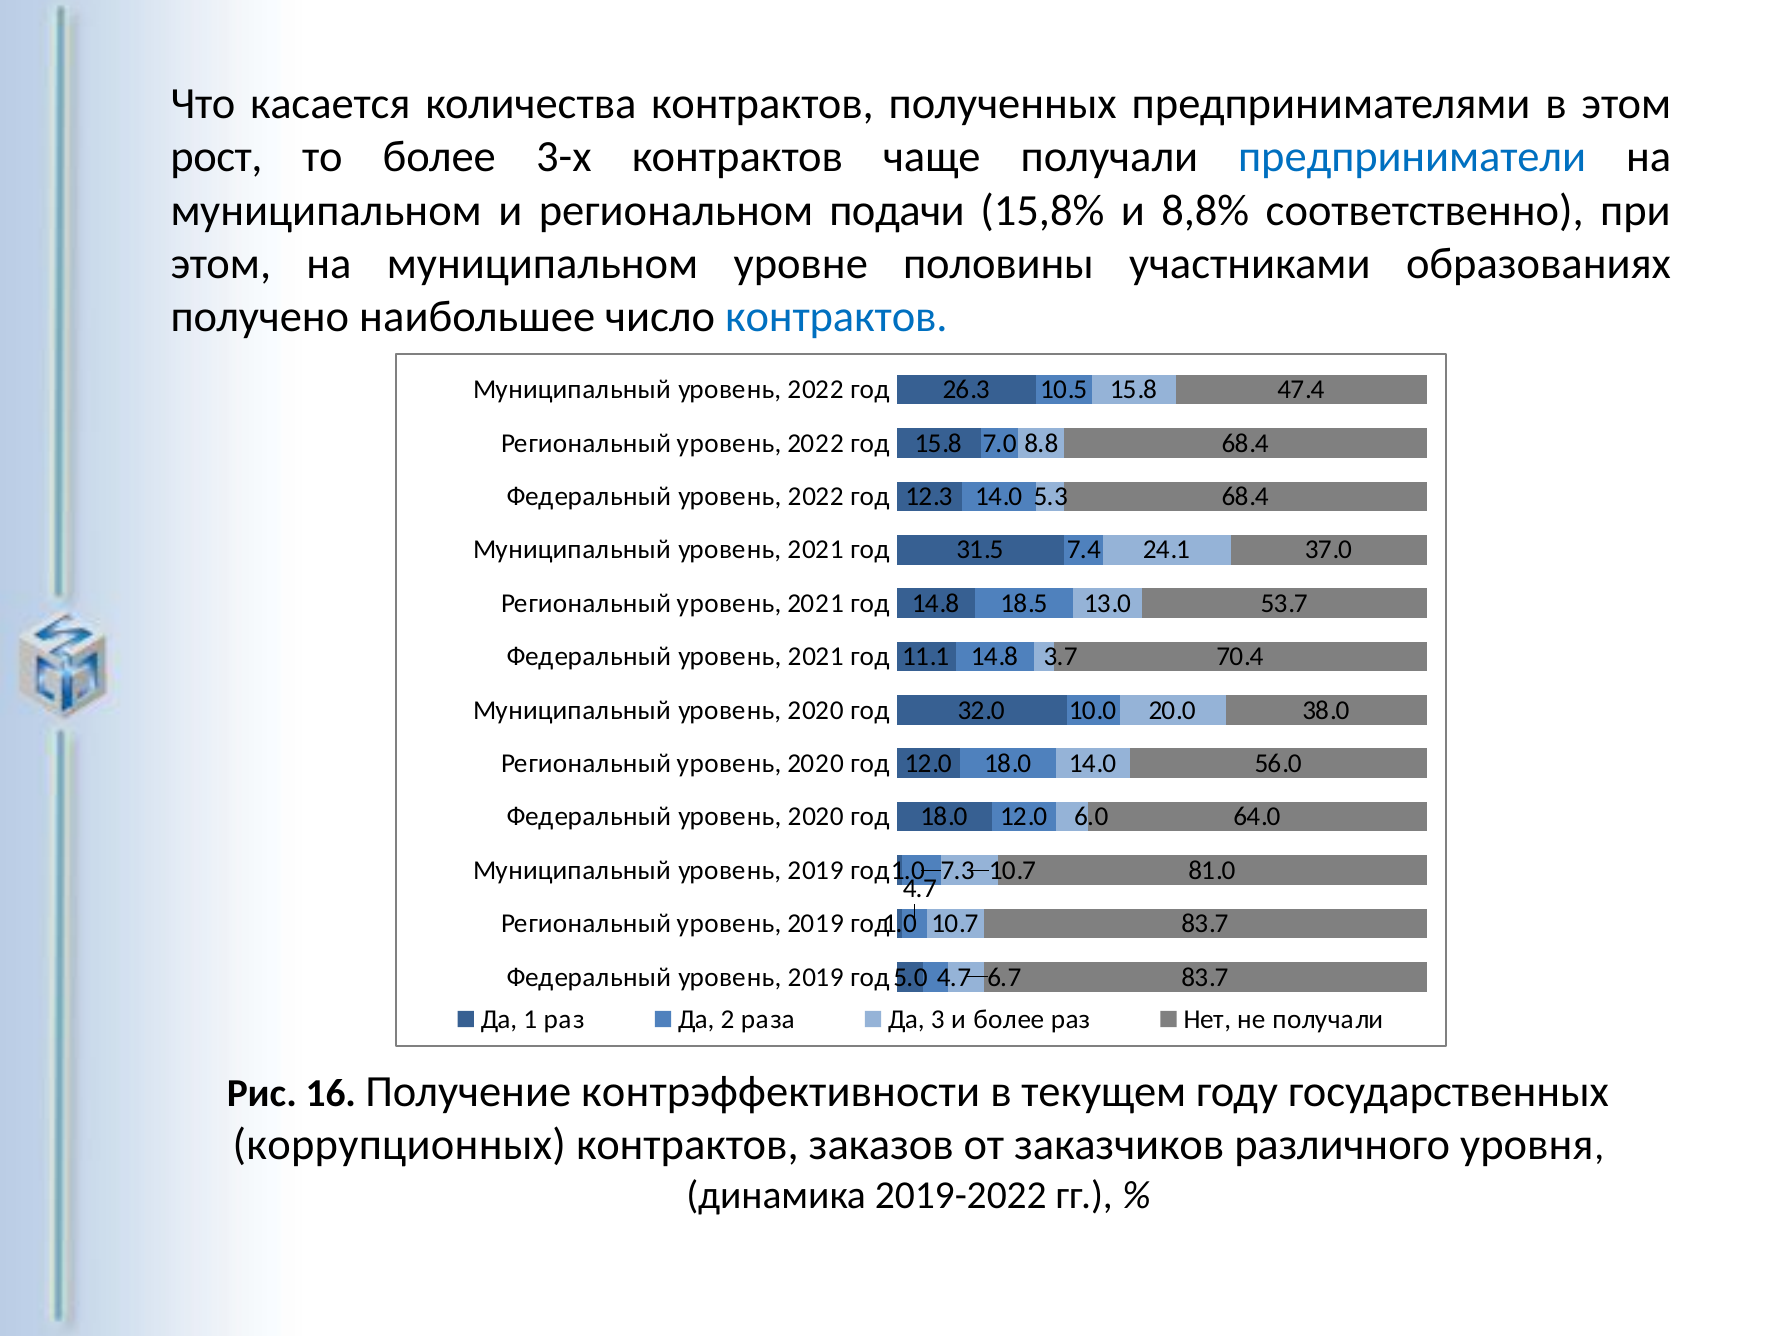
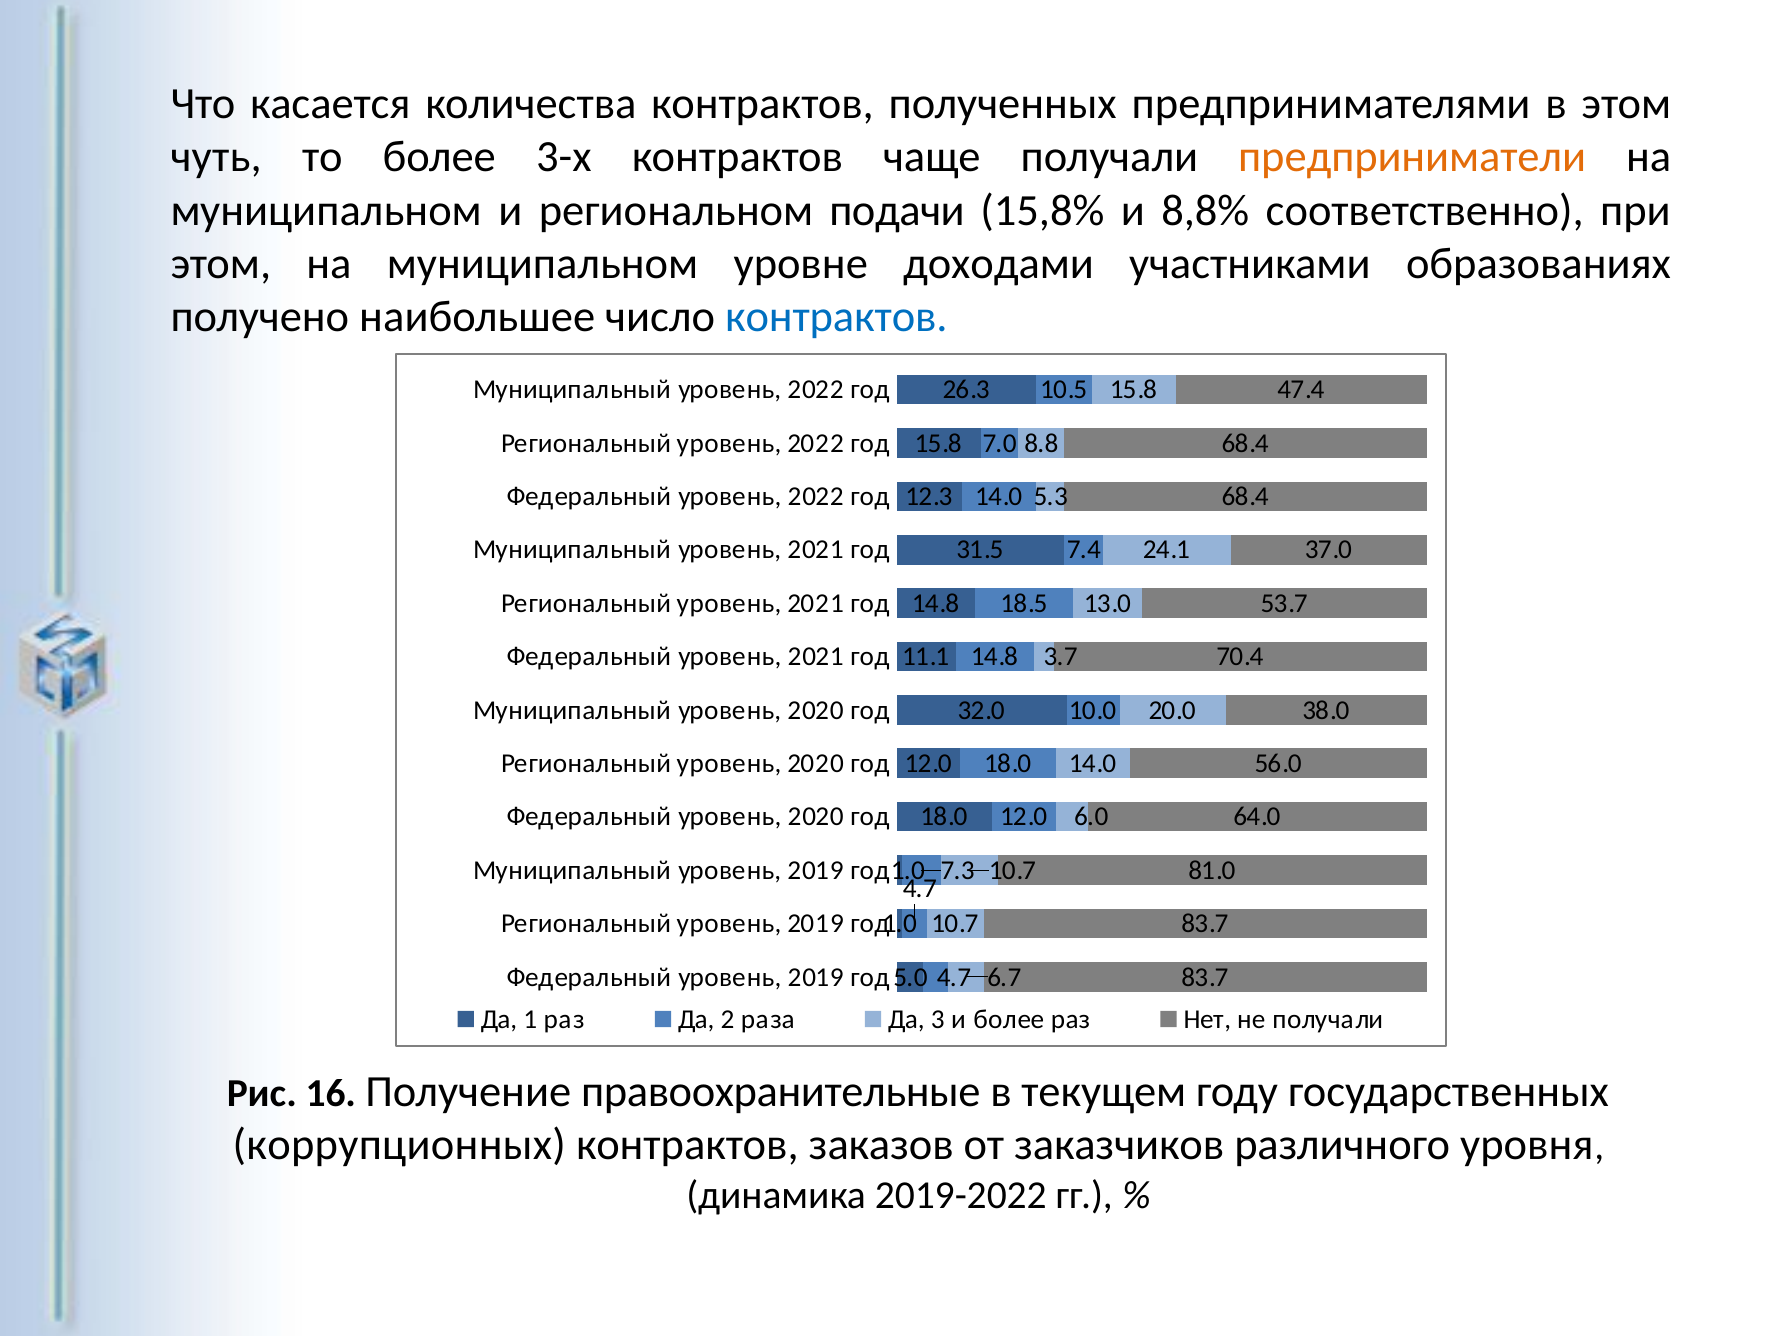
рост: рост -> чуть
предприниматели colour: blue -> orange
половины: половины -> доходами
контрэффективности: контрэффективности -> правоохранительные
